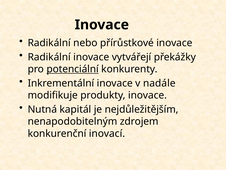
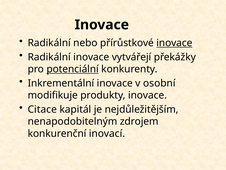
inovace at (174, 43) underline: none -> present
nadále: nadále -> osobní
Nutná: Nutná -> Citace
